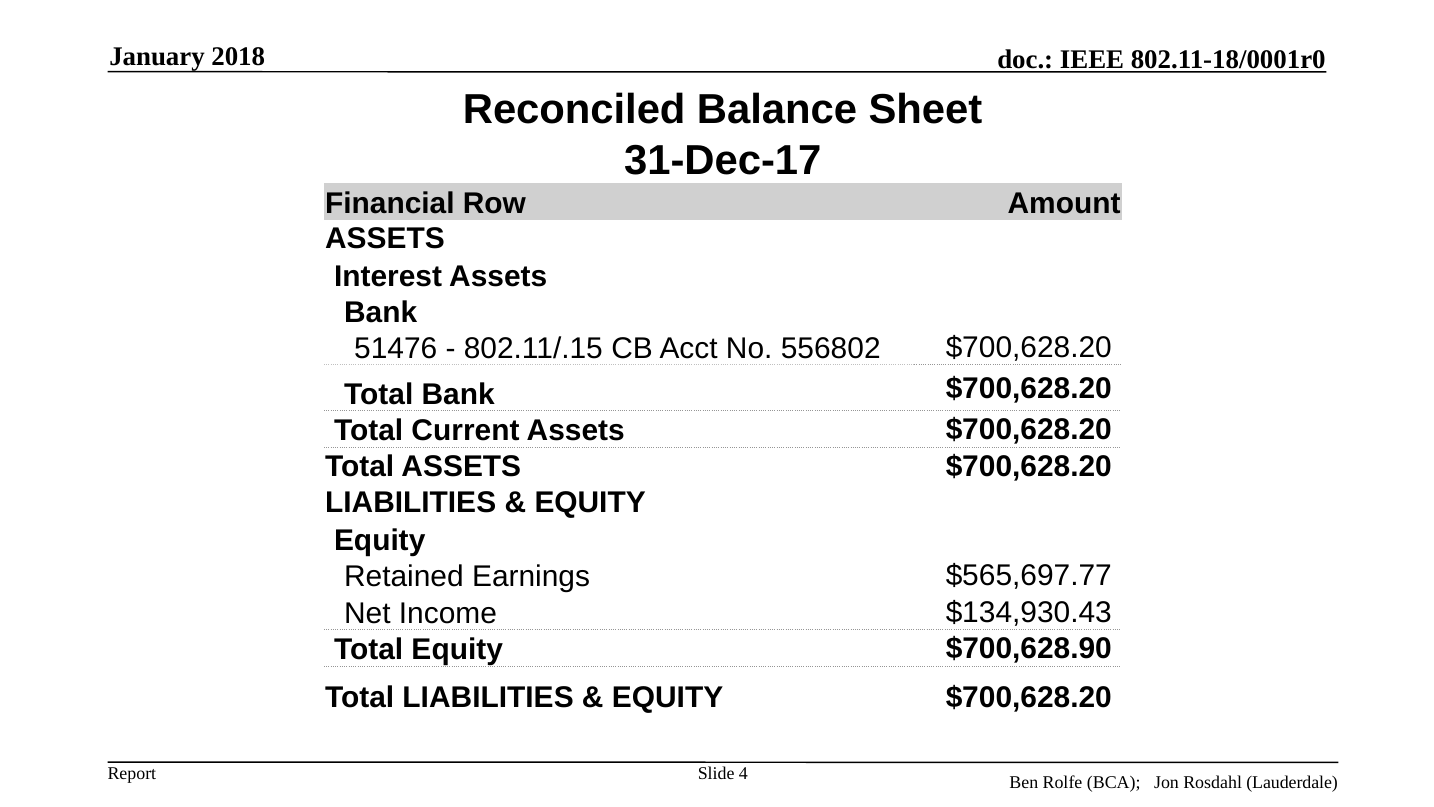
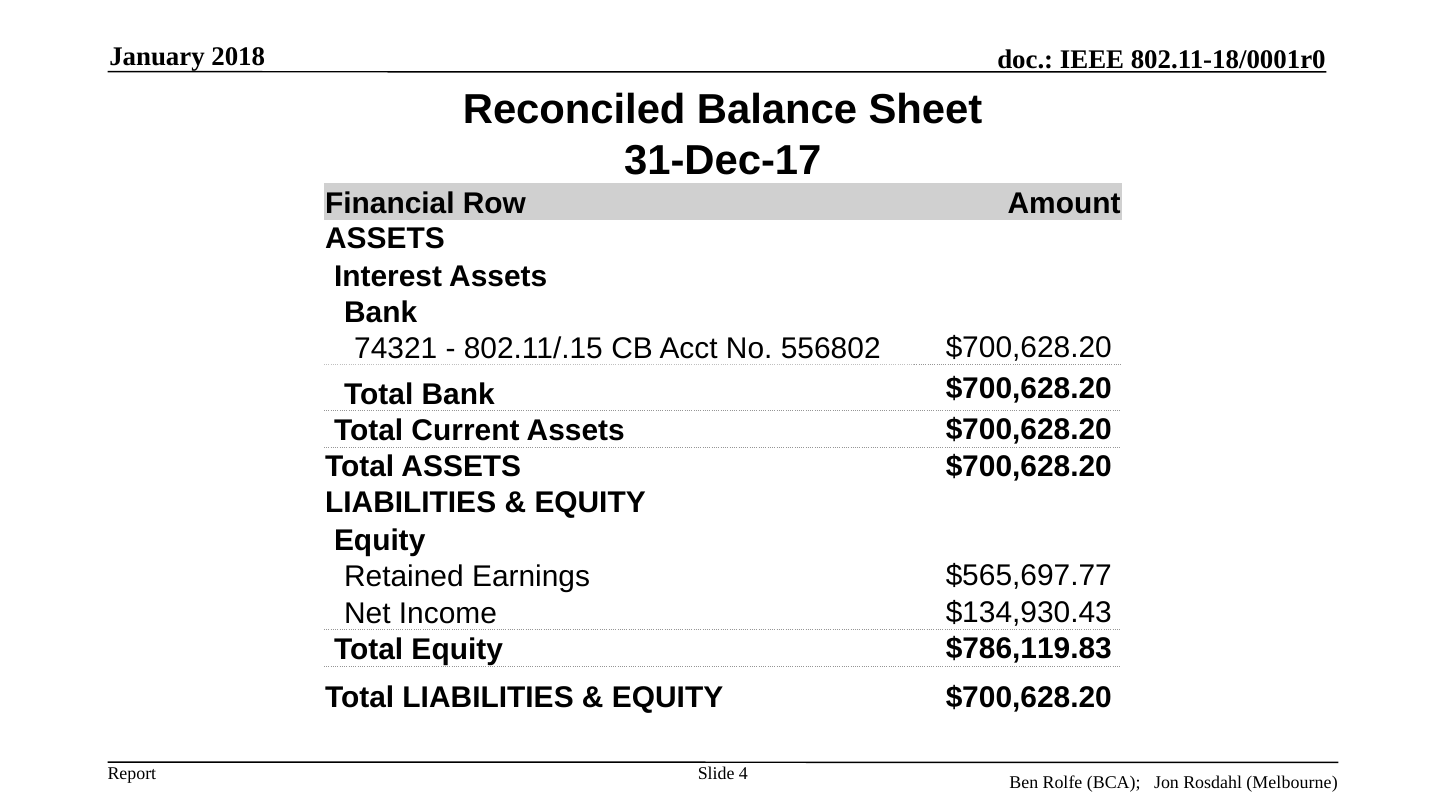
51476: 51476 -> 74321
$700,628.90: $700,628.90 -> $786,119.83
Lauderdale: Lauderdale -> Melbourne
